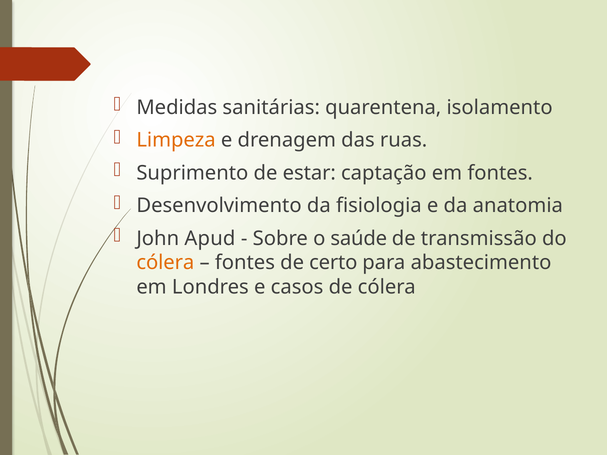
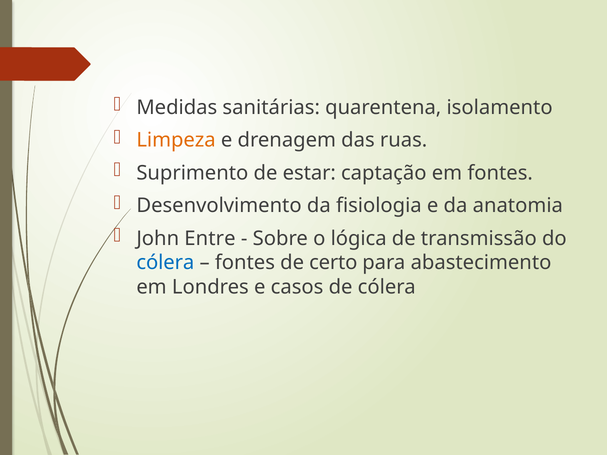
Apud: Apud -> Entre
saúde: saúde -> lógica
cólera at (165, 263) colour: orange -> blue
